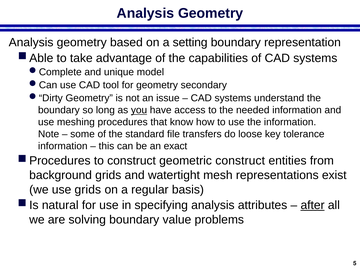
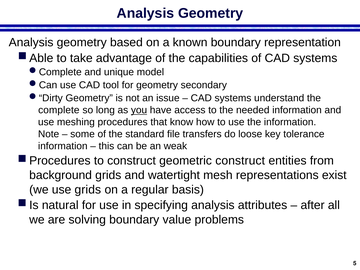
setting: setting -> known
boundary at (59, 110): boundary -> complete
exact: exact -> weak
after underline: present -> none
